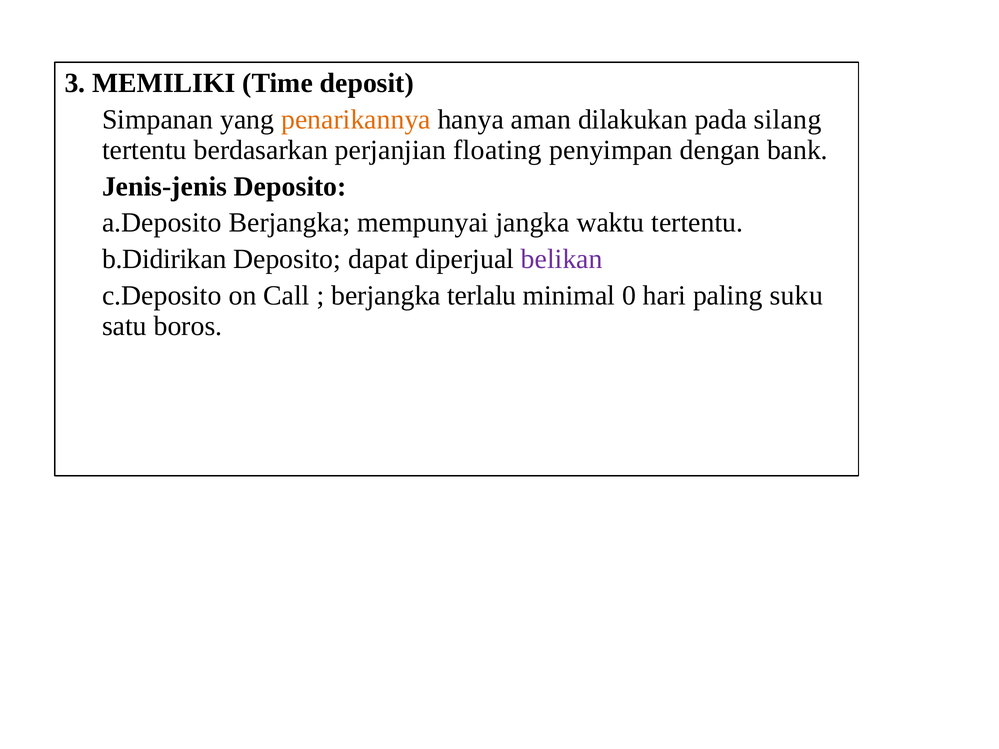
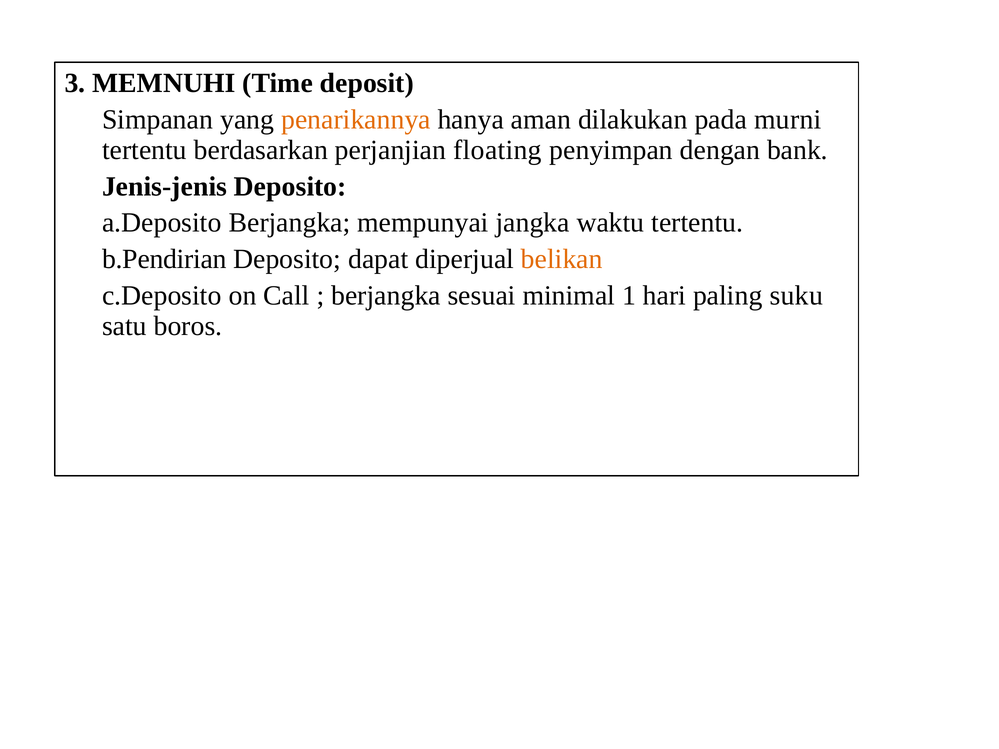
MEMILIKI: MEMILIKI -> MEMNUHI
silang: silang -> murni
b.Didirikan: b.Didirikan -> b.Pendirian
belikan colour: purple -> orange
terlalu: terlalu -> sesuai
0: 0 -> 1
